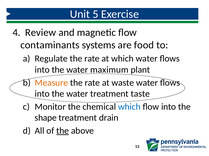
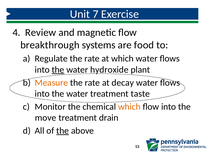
5: 5 -> 7
contaminants: contaminants -> breakthrough
the at (58, 70) underline: none -> present
maximum: maximum -> hydroxide
waste: waste -> decay
which at (129, 107) colour: blue -> orange
shape: shape -> move
